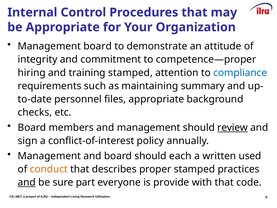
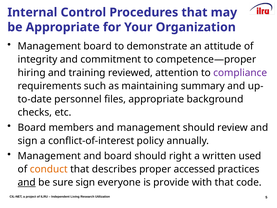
training stamped: stamped -> reviewed
compliance colour: blue -> purple
review underline: present -> none
each: each -> right
proper stamped: stamped -> accessed
sure part: part -> sign
